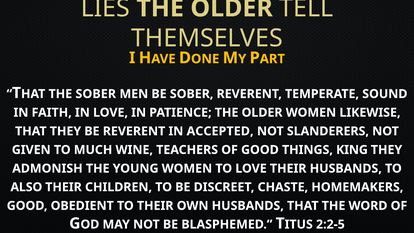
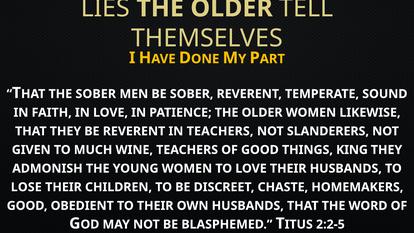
IN ACCEPTED: ACCEPTED -> TEACHERS
ALSO: ALSO -> LOSE
